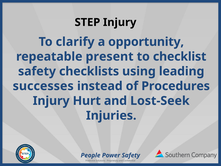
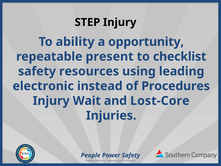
clarify: clarify -> ability
checklists: checklists -> resources
successes: successes -> electronic
Hurt: Hurt -> Wait
Lost-Seek: Lost-Seek -> Lost-Core
